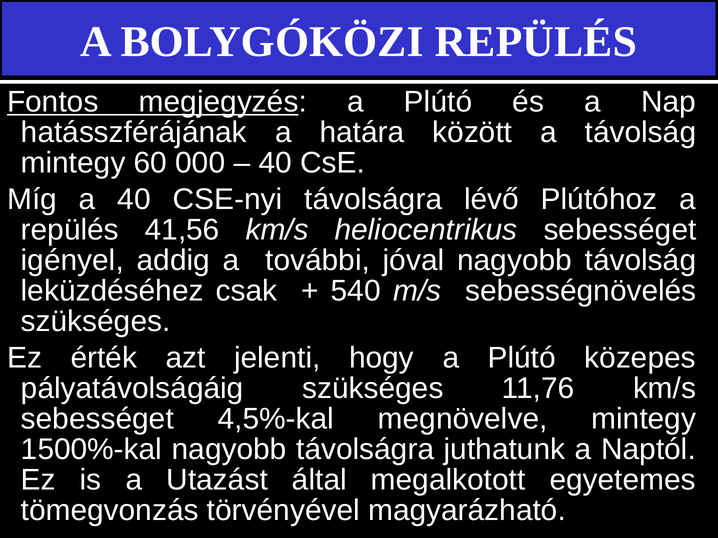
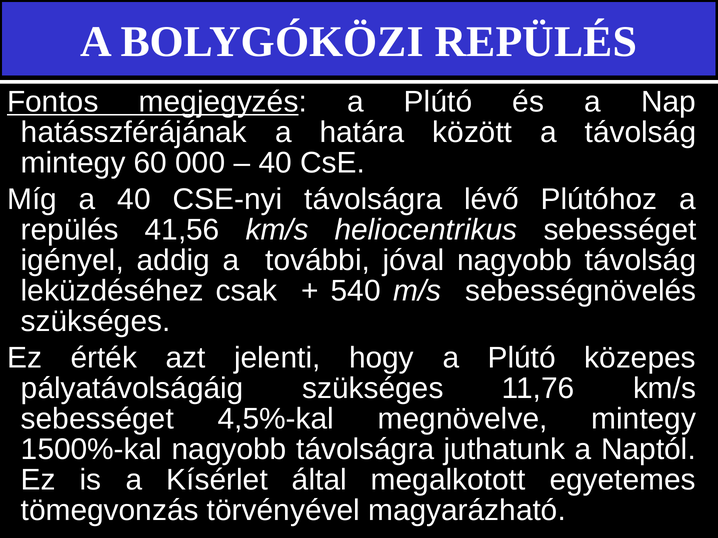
Utazást: Utazást -> Kísérlet
